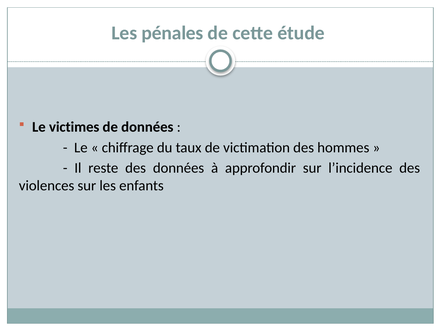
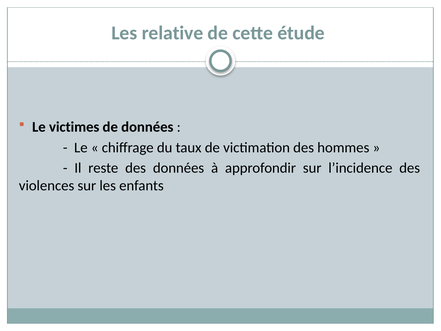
pénales: pénales -> relative
